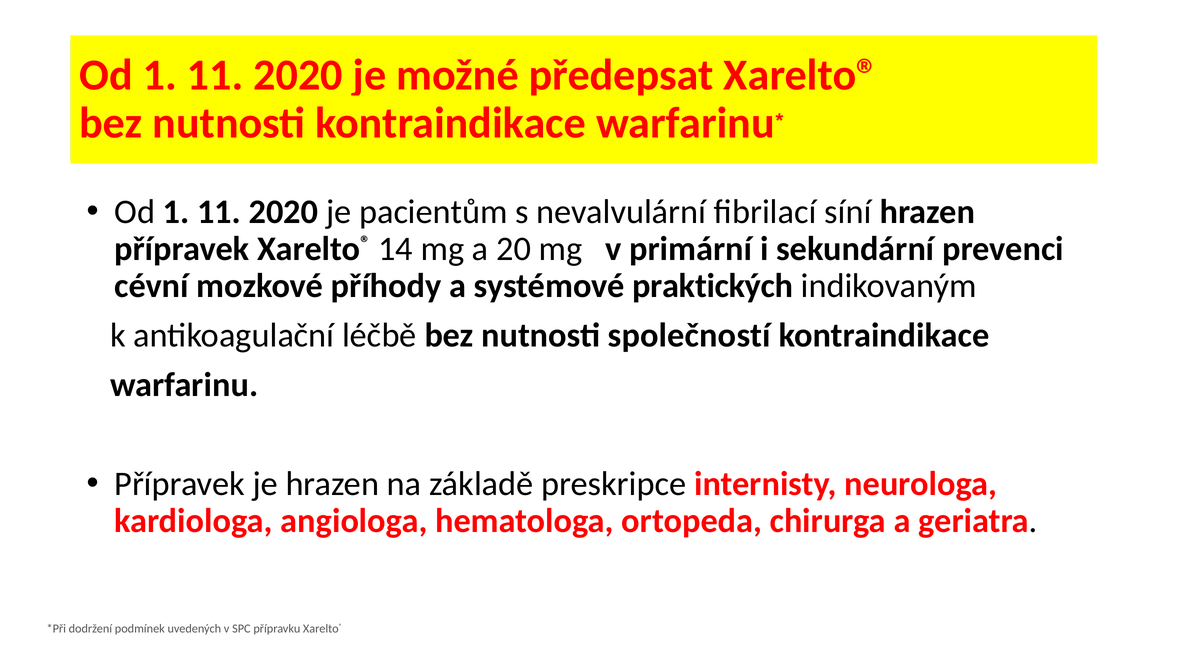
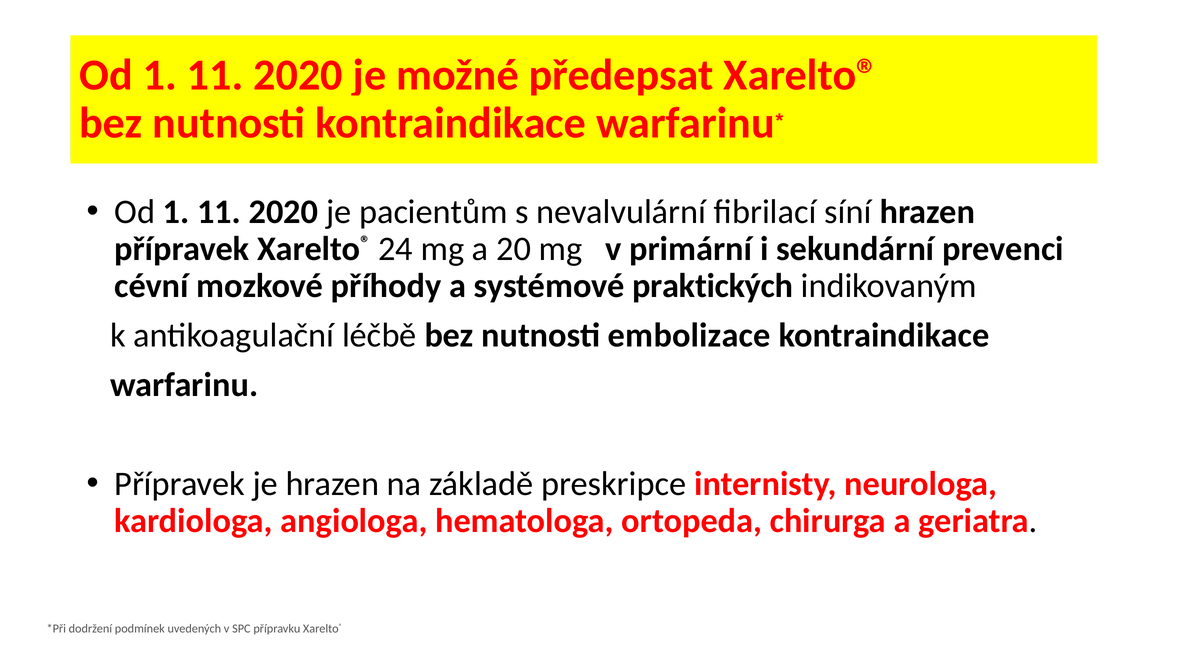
14: 14 -> 24
společností: společností -> embolizace
